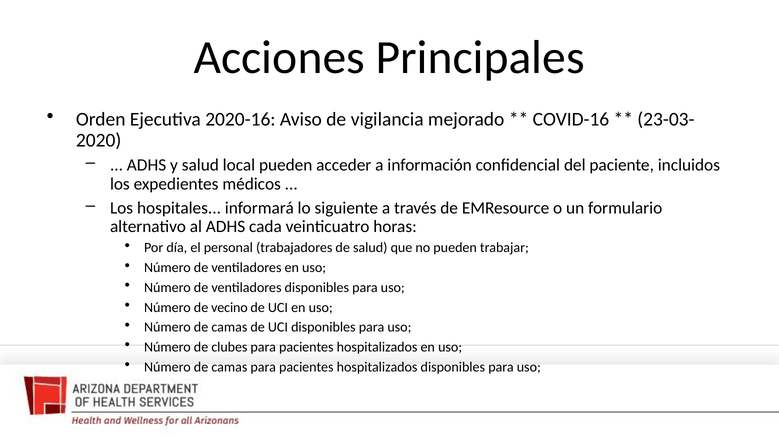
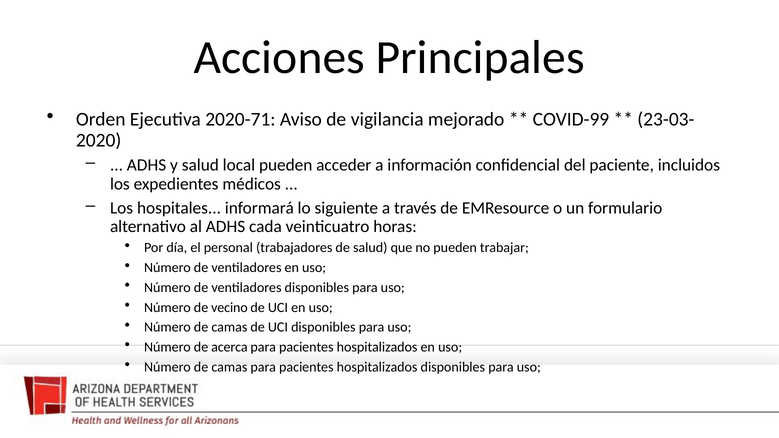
2020-16: 2020-16 -> 2020-71
COVID-16: COVID-16 -> COVID-99
clubes: clubes -> acerca
